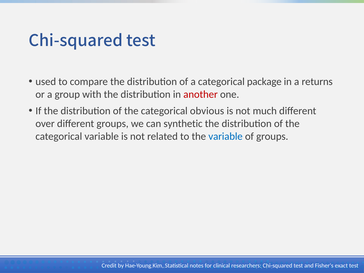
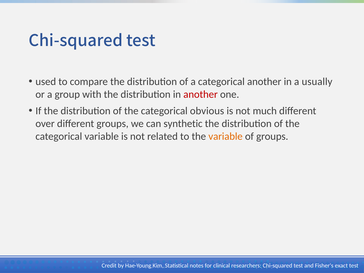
categorical package: package -> another
returns: returns -> usually
variable at (226, 136) colour: blue -> orange
